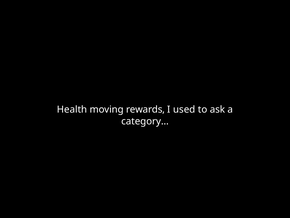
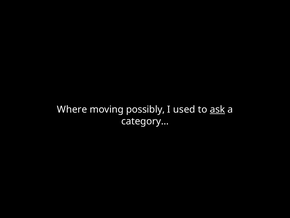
Health: Health -> Where
rewards: rewards -> possibly
ask underline: none -> present
